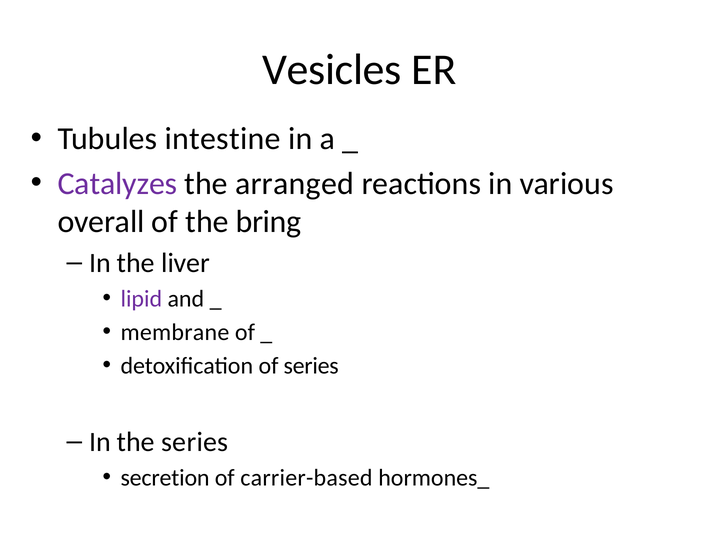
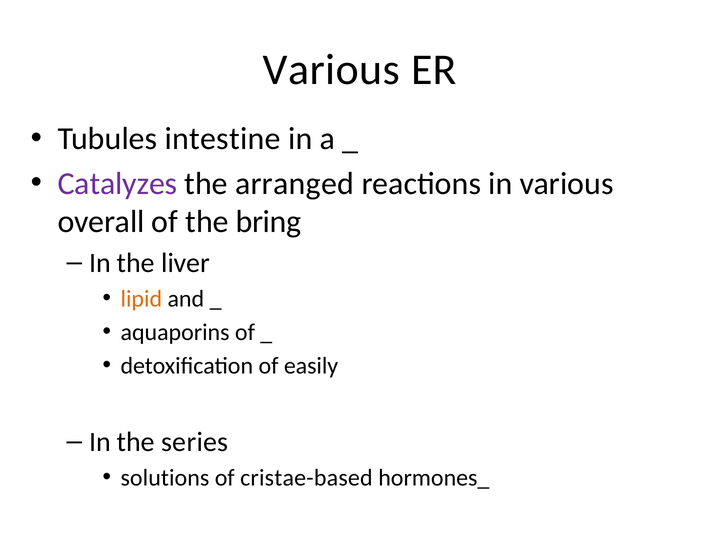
Vesicles at (332, 70): Vesicles -> Various
lipid colour: purple -> orange
membrane: membrane -> aquaporins
of series: series -> easily
secretion: secretion -> solutions
carrier-based: carrier-based -> cristae-based
